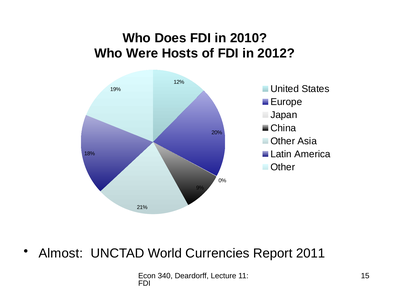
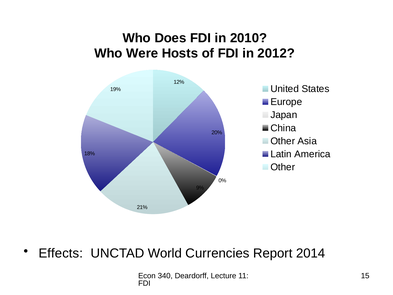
Almost: Almost -> Effects
2011: 2011 -> 2014
